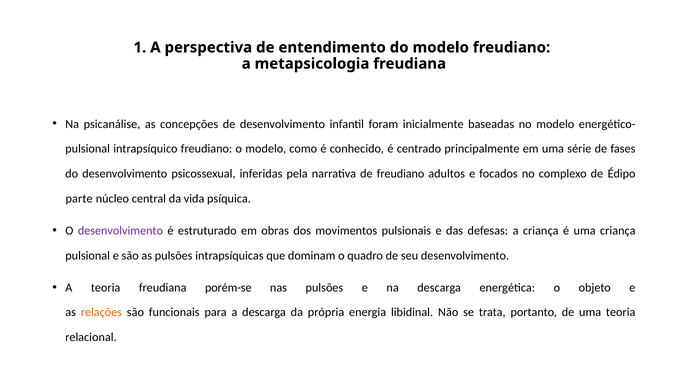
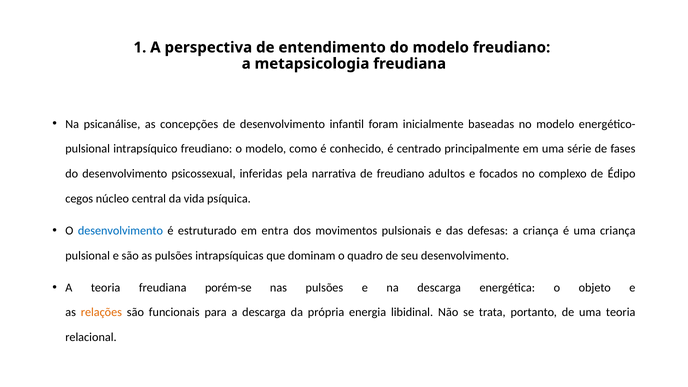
parte: parte -> cegos
desenvolvimento at (120, 231) colour: purple -> blue
obras: obras -> entra
